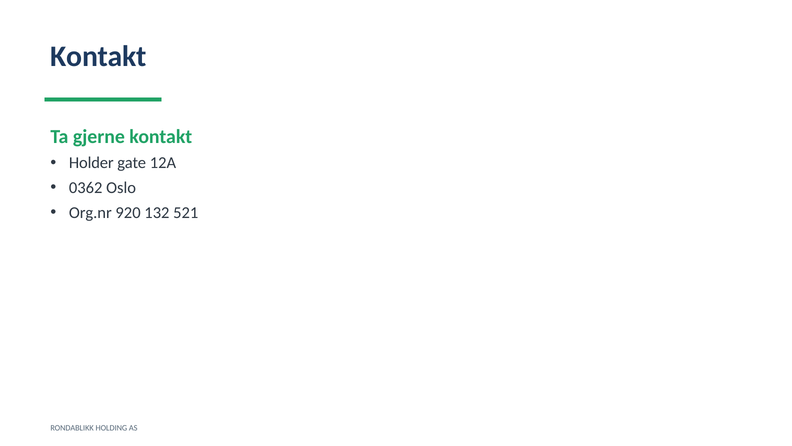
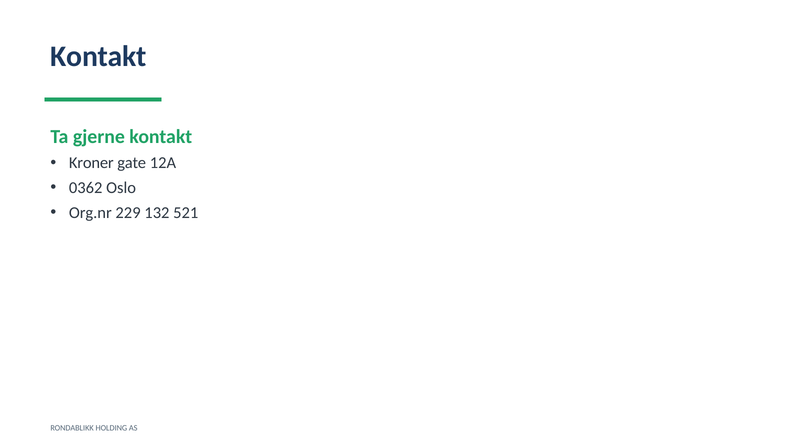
Holder: Holder -> Kroner
920: 920 -> 229
